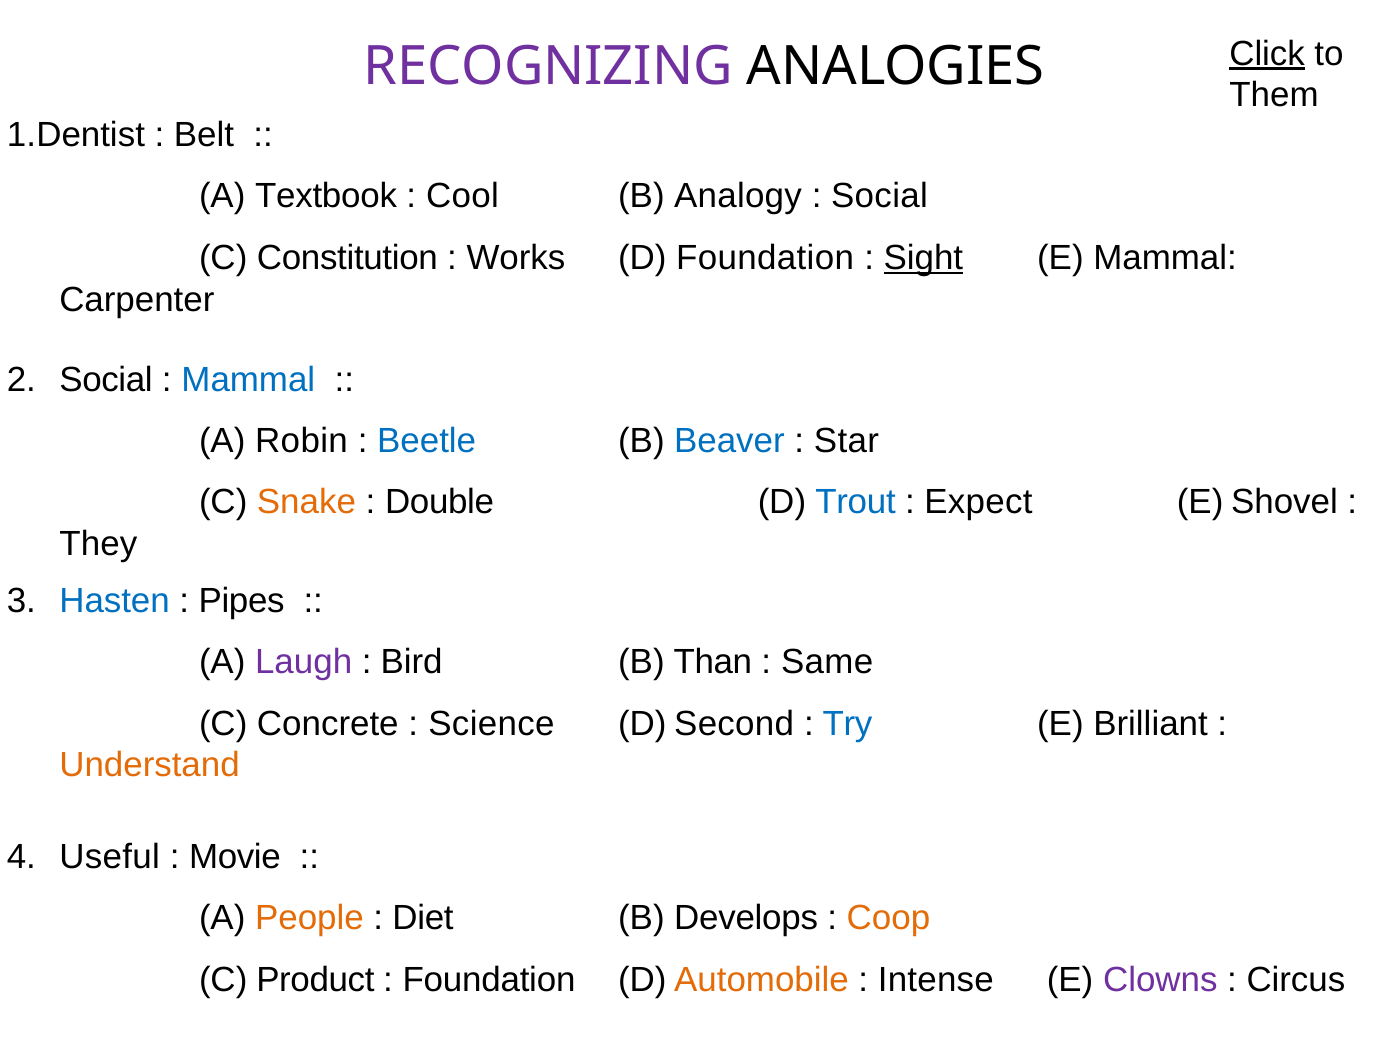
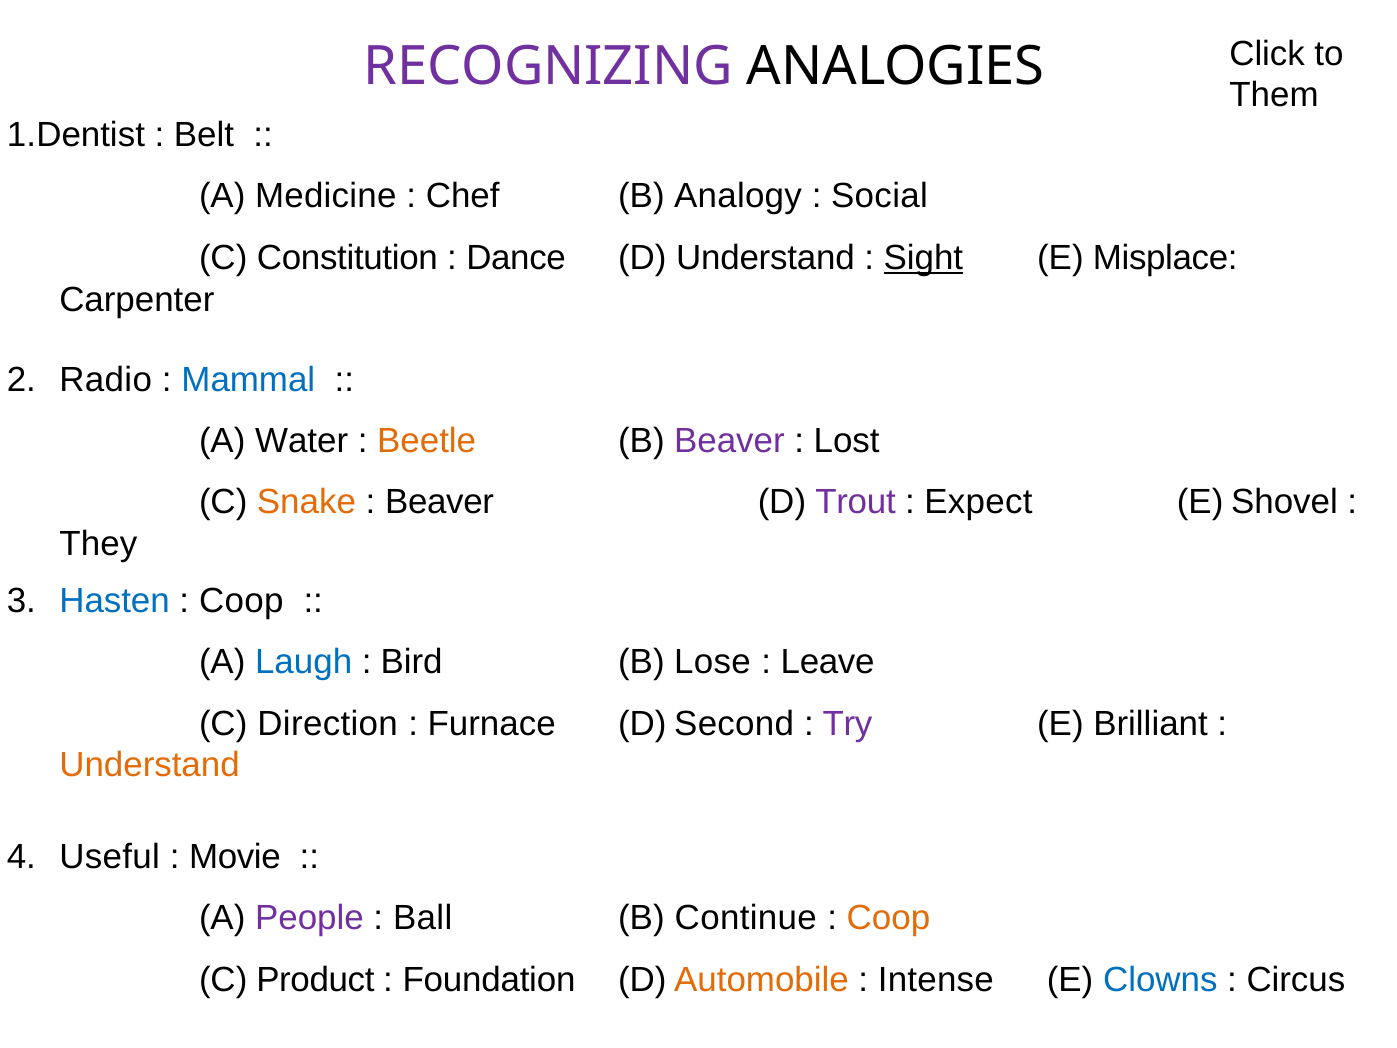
Click underline: present -> none
Textbook: Textbook -> Medicine
Cool: Cool -> Chef
Works: Works -> Dance
D Foundation: Foundation -> Understand
E Mammal: Mammal -> Misplace
2 Social: Social -> Radio
Robin: Robin -> Water
Beetle colour: blue -> orange
Beaver at (729, 441) colour: blue -> purple
Star: Star -> Lost
Double at (440, 502): Double -> Beaver
Trout colour: blue -> purple
Pipes at (242, 601): Pipes -> Coop
Laugh colour: purple -> blue
Than: Than -> Lose
Same: Same -> Leave
Concrete: Concrete -> Direction
Science: Science -> Furnace
Try colour: blue -> purple
People colour: orange -> purple
Diet: Diet -> Ball
Develops: Develops -> Continue
Clowns colour: purple -> blue
